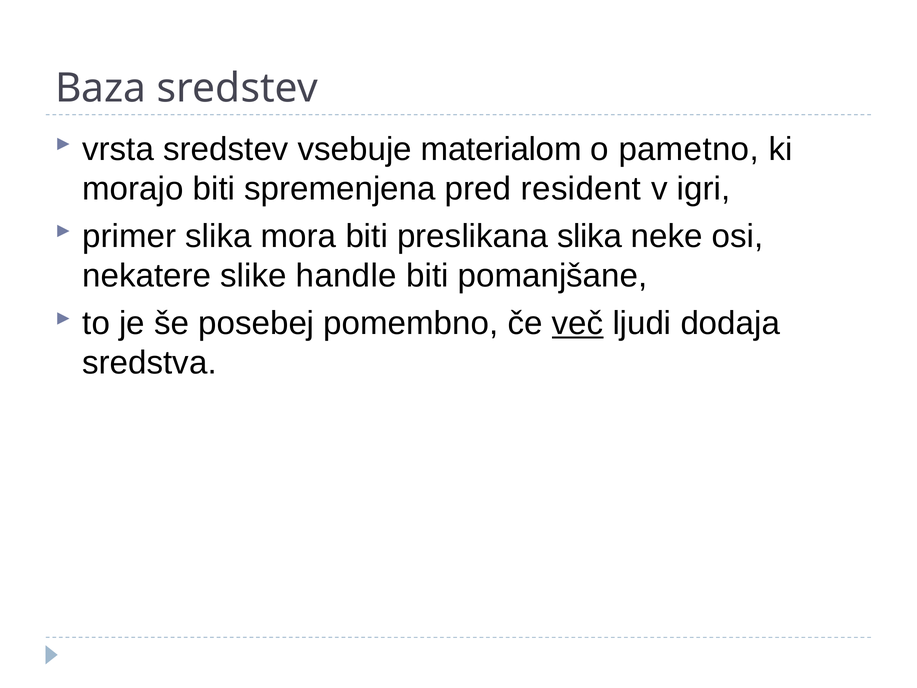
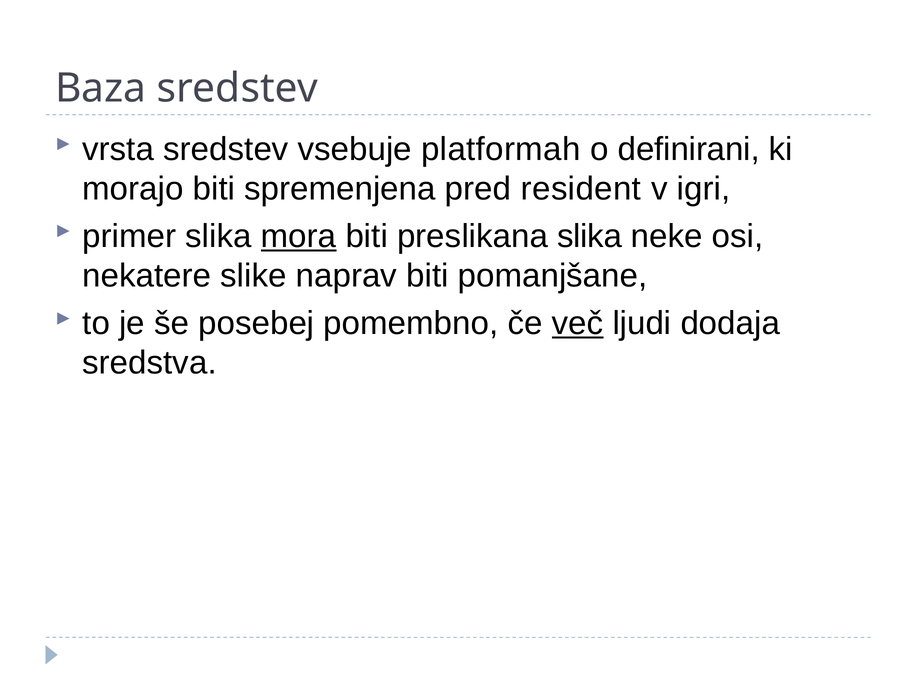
materialom: materialom -> platformah
pametno: pametno -> definirani
mora underline: none -> present
handle: handle -> naprav
